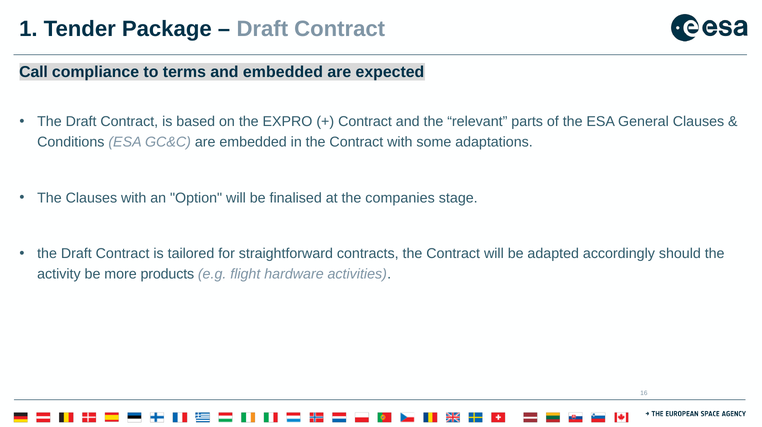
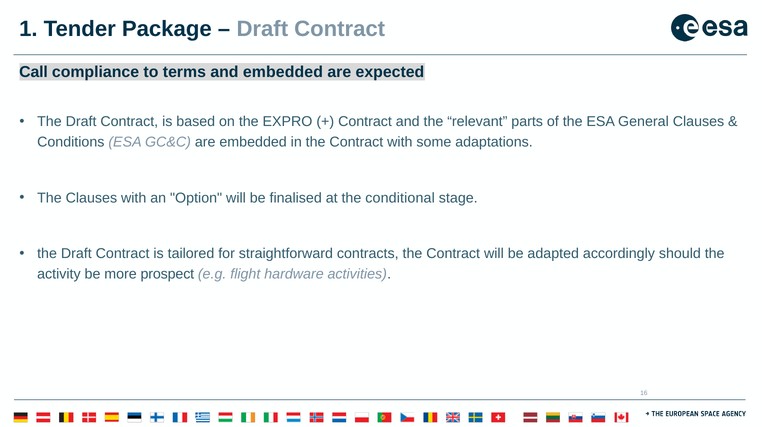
companies: companies -> conditional
products: products -> prospect
